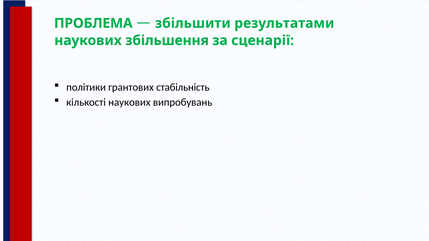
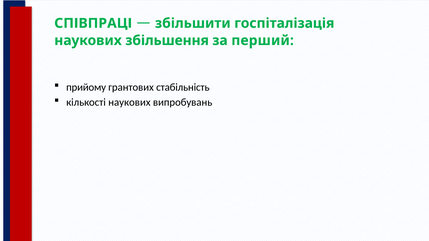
ПРОБЛЕМА: ПРОБЛЕМА -> СПІВПРАЦІ
результатами: результатами -> госпіталізація
сценарії: сценарії -> перший
політики: політики -> прийому
